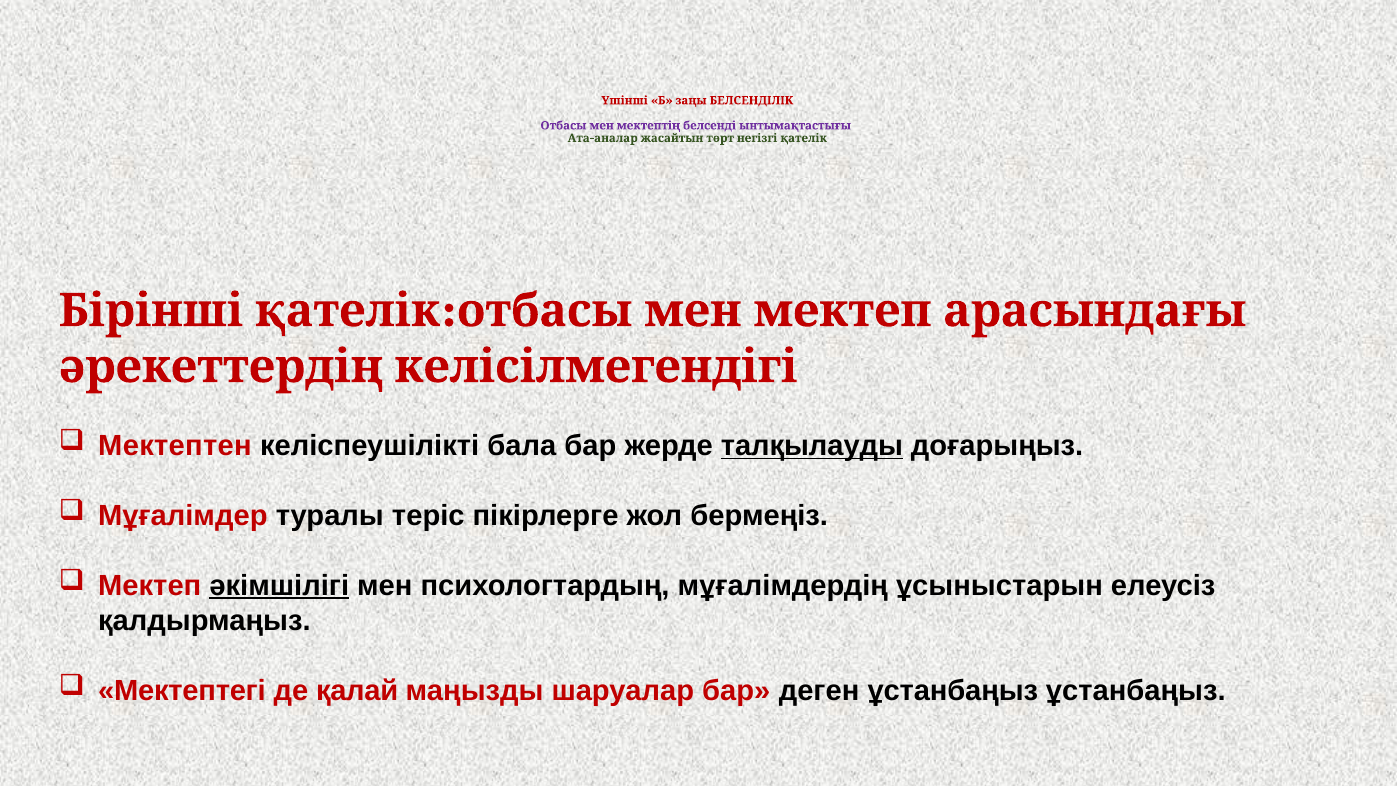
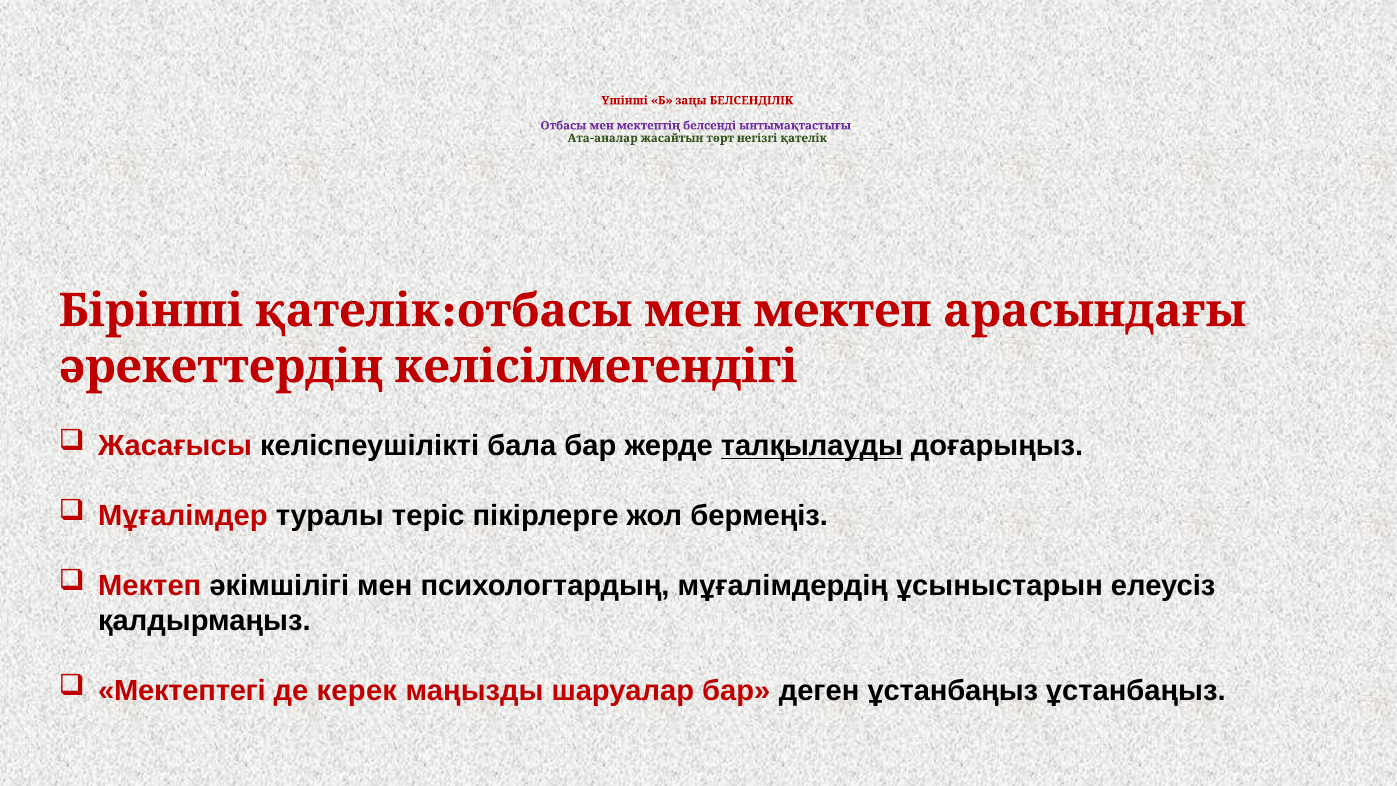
Мектептен: Мектептен -> Жасағысы
әкімшілігі underline: present -> none
қалай: қалай -> керек
